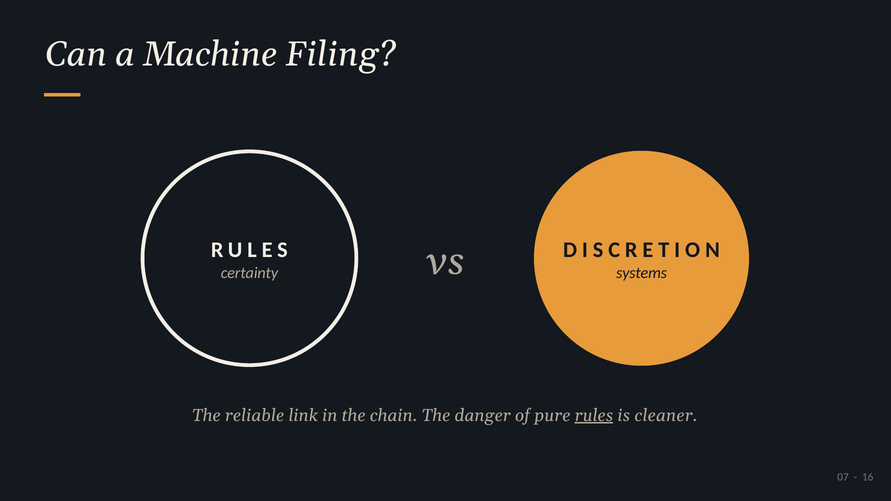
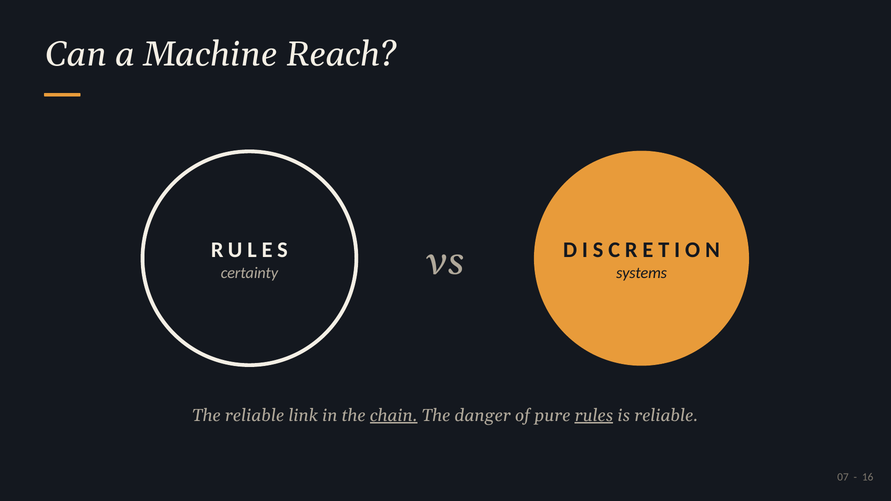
Filing: Filing -> Reach
chain underline: none -> present
is cleaner: cleaner -> reliable
